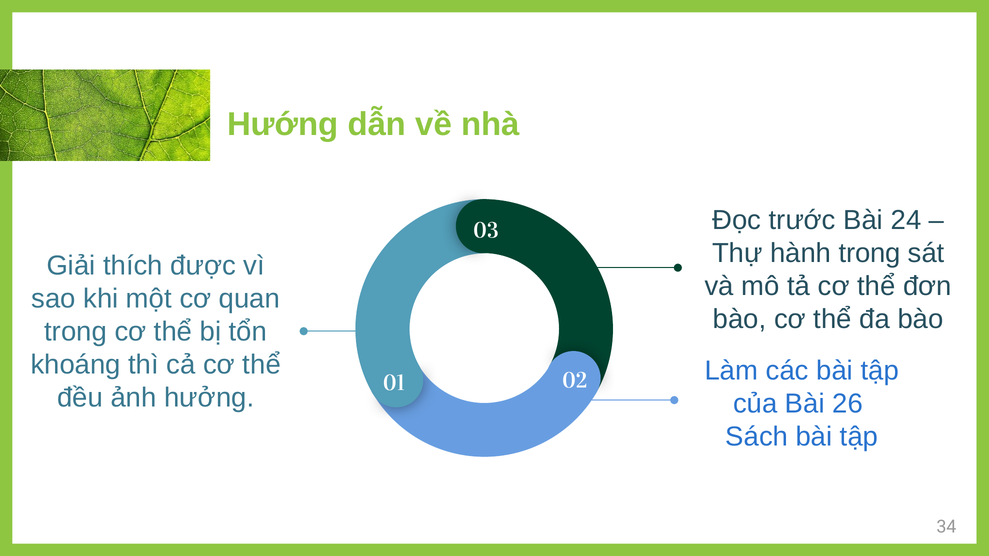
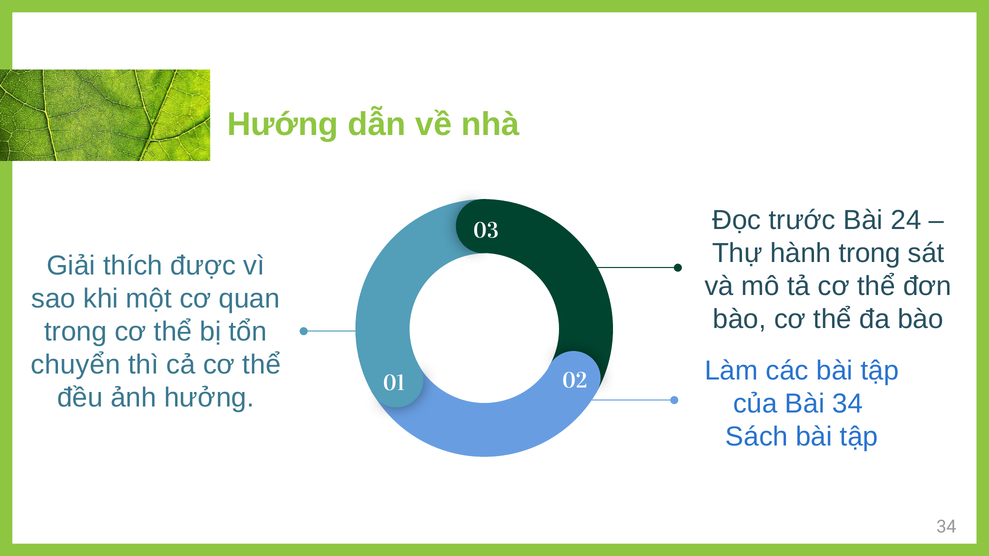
khoáng: khoáng -> chuyển
Bài 26: 26 -> 34
